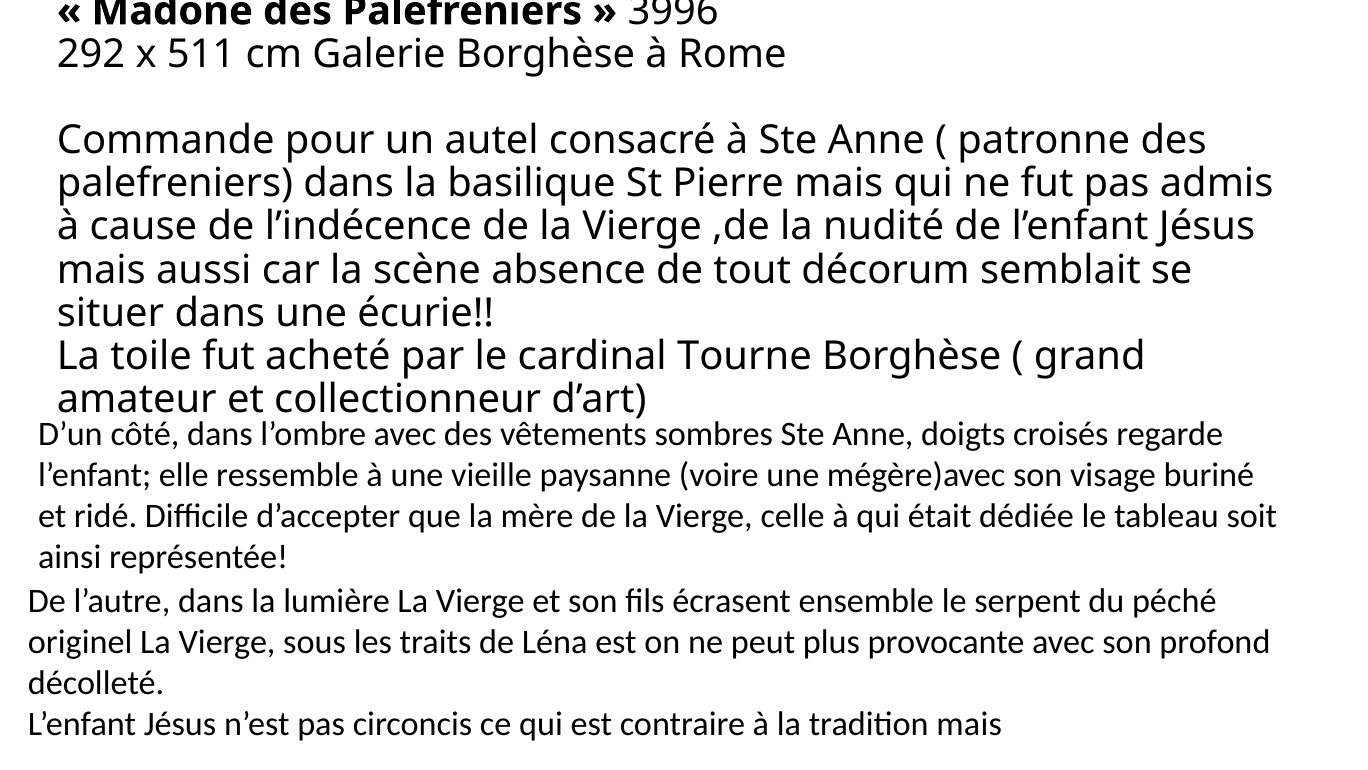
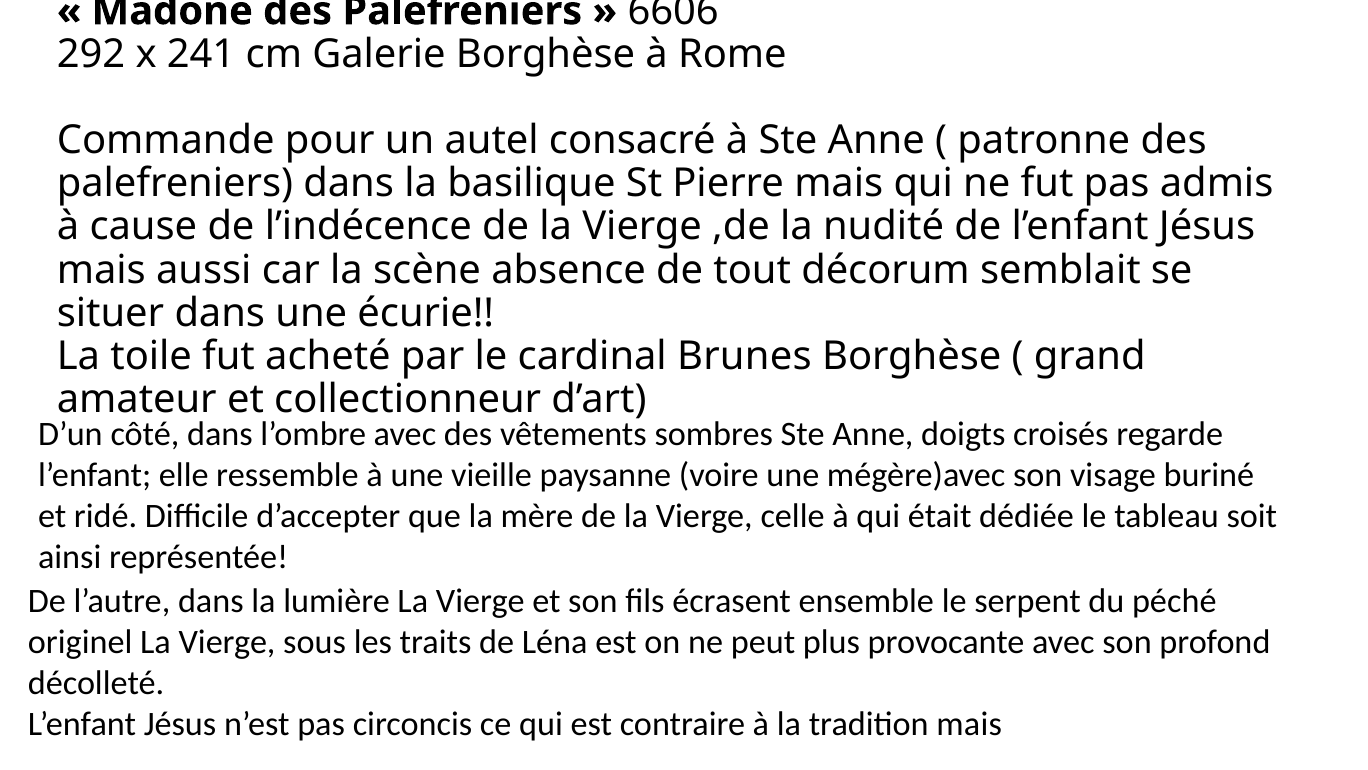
3996: 3996 -> 6606
511: 511 -> 241
Tourne: Tourne -> Brunes
